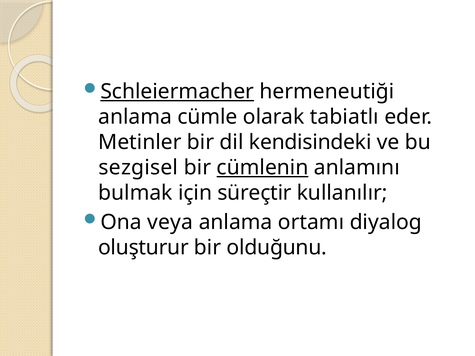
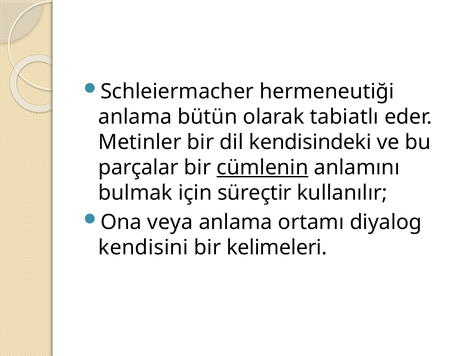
Schleiermacher underline: present -> none
cümle: cümle -> bütün
sezgisel: sezgisel -> parçalar
oluşturur: oluşturur -> kendisini
olduğunu: olduğunu -> kelimeleri
